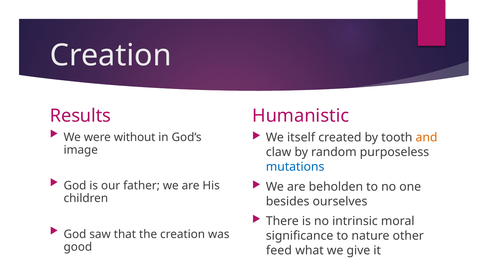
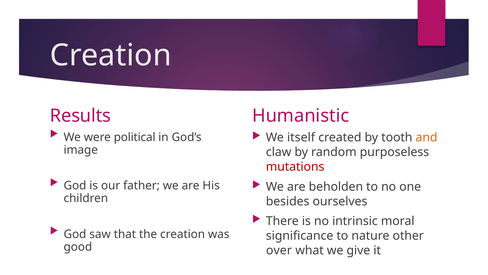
without: without -> political
mutations colour: blue -> red
feed: feed -> over
